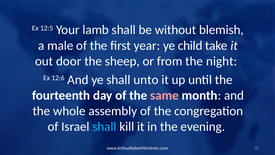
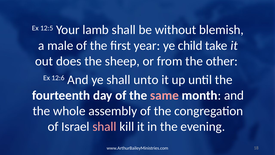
door: door -> does
night: night -> other
shall at (104, 126) colour: light blue -> pink
